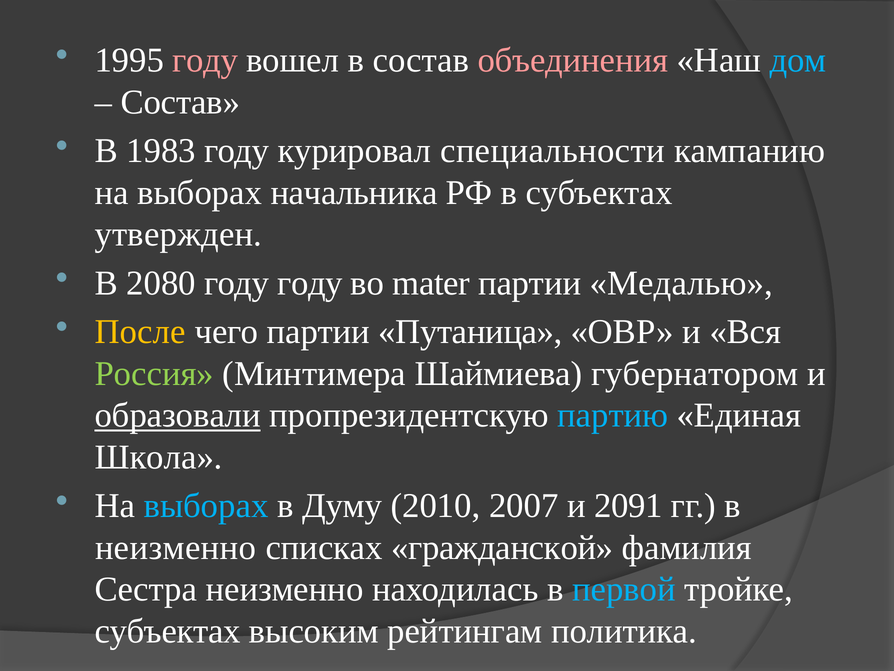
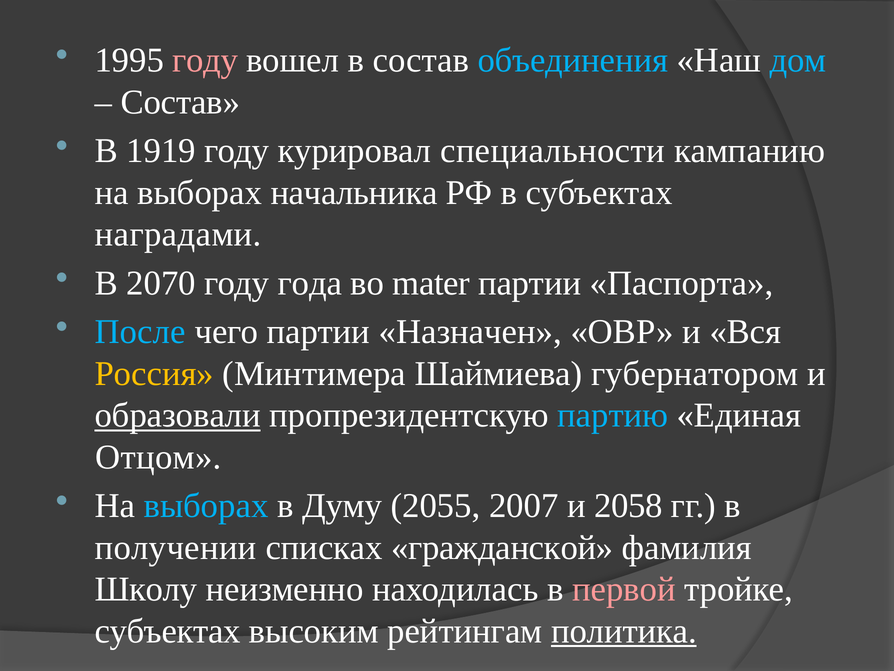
объединения colour: pink -> light blue
1983: 1983 -> 1919
утвержден: утвержден -> наградами
2080: 2080 -> 2070
году году: году -> года
Медалью: Медалью -> Паспорта
После colour: yellow -> light blue
Путаница: Путаница -> Назначен
Россия colour: light green -> yellow
Школа: Школа -> Отцом
2010: 2010 -> 2055
2091: 2091 -> 2058
неизменно at (176, 547): неизменно -> получении
Сестра: Сестра -> Школу
первой colour: light blue -> pink
политика underline: none -> present
